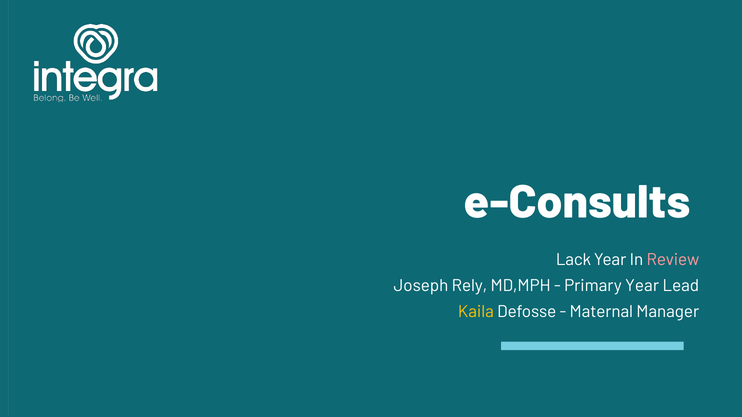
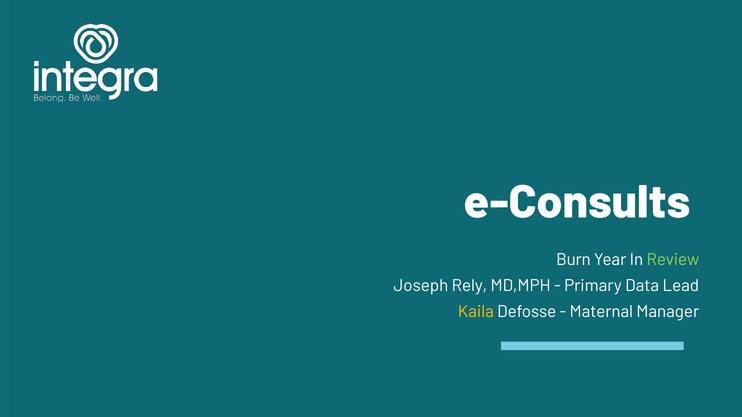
Lack: Lack -> Burn
Review colour: pink -> light green
Primary Year: Year -> Data
